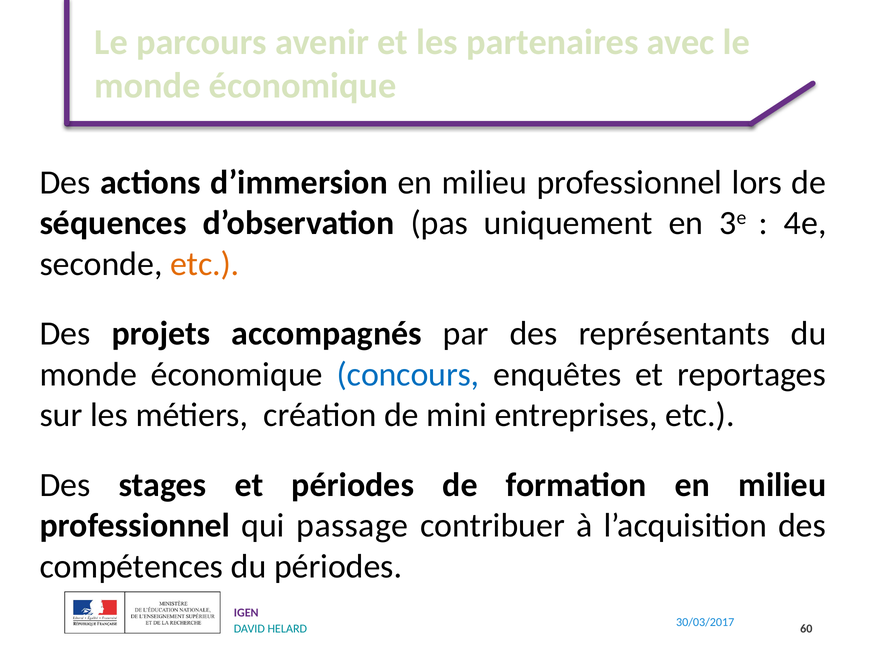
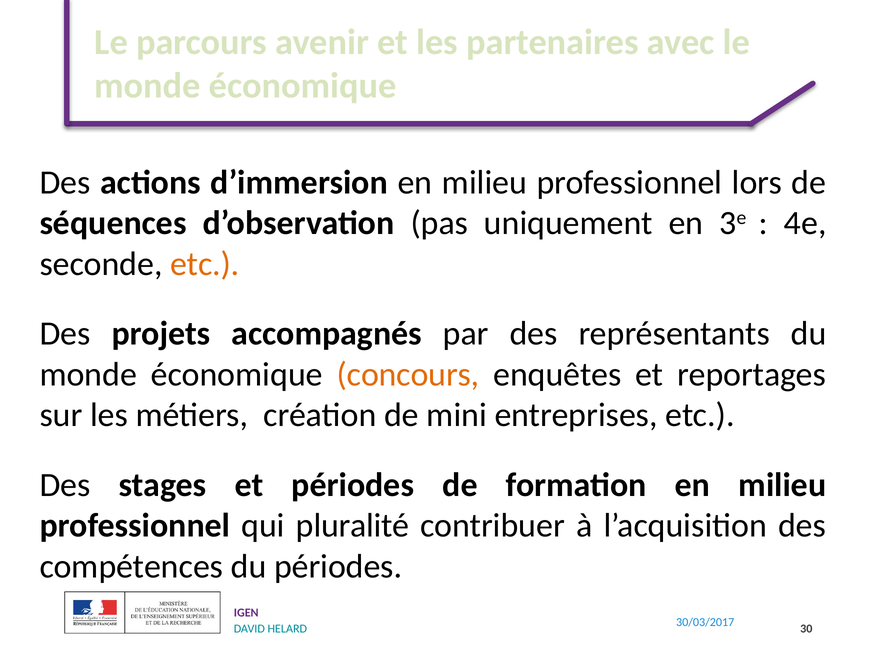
concours colour: blue -> orange
passage: passage -> pluralité
60: 60 -> 30
